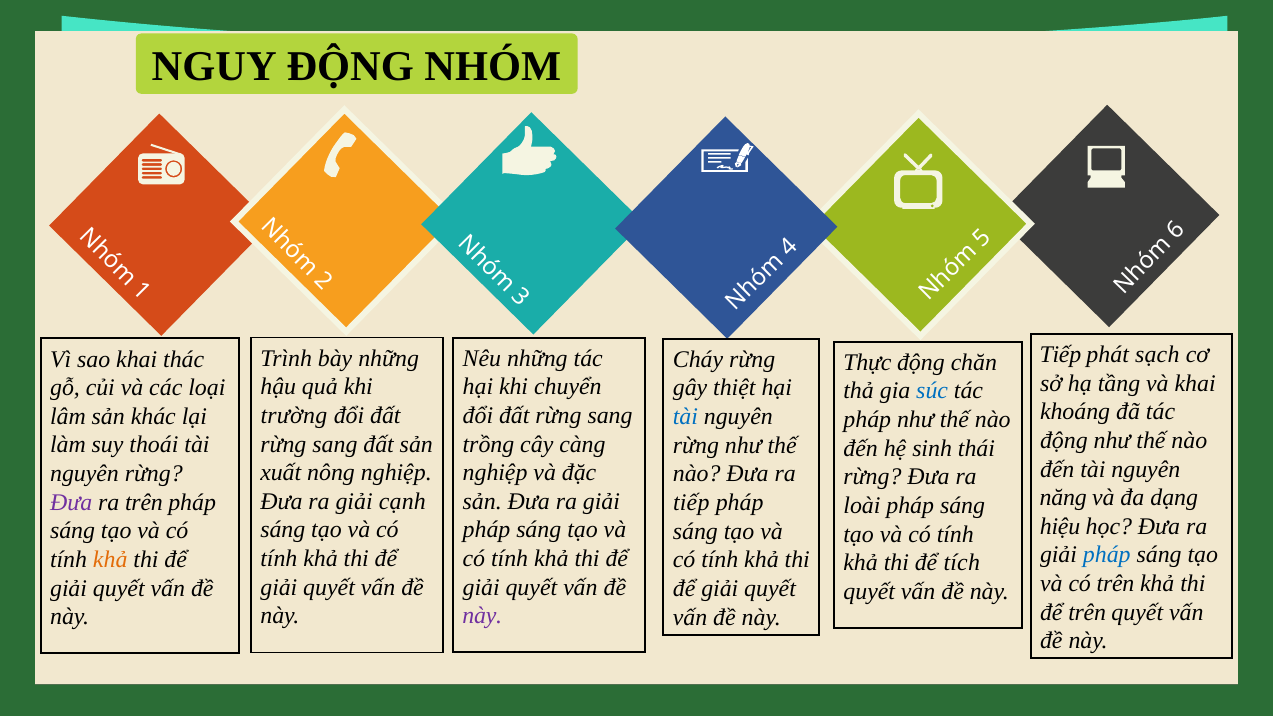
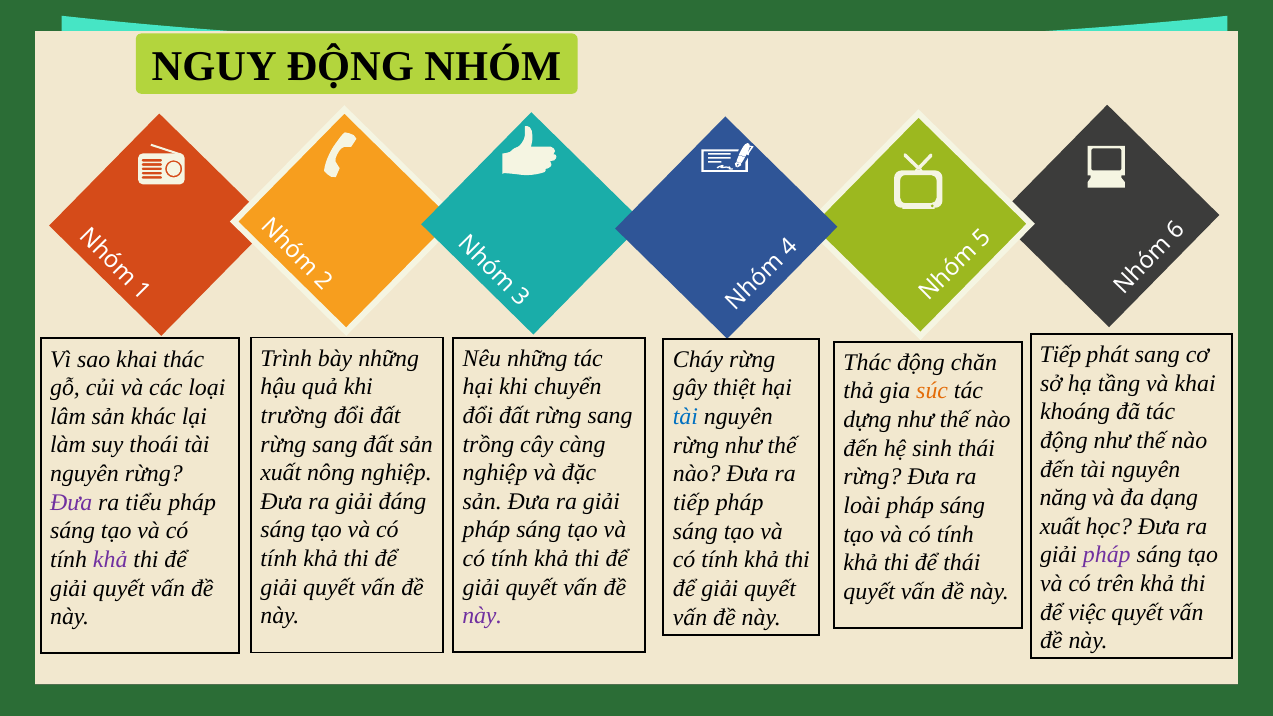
phát sạch: sạch -> sang
Thực at (867, 362): Thực -> Thác
súc colour: blue -> orange
pháp at (867, 420): pháp -> dựng
cạnh: cạnh -> đáng
ra trên: trên -> tiểu
hiệu at (1060, 527): hiệu -> xuất
pháp at (1107, 555) colour: blue -> purple
khả at (110, 560) colour: orange -> purple
để tích: tích -> thái
để trên: trên -> việc
